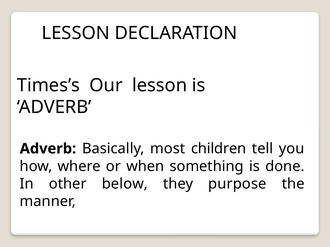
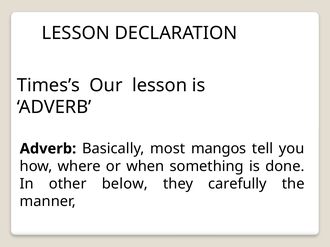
children: children -> mangos
purpose: purpose -> carefully
